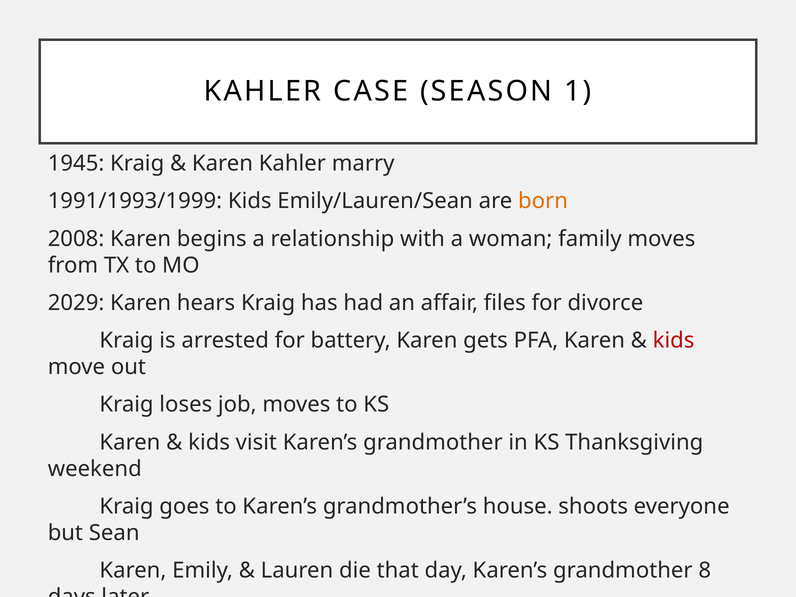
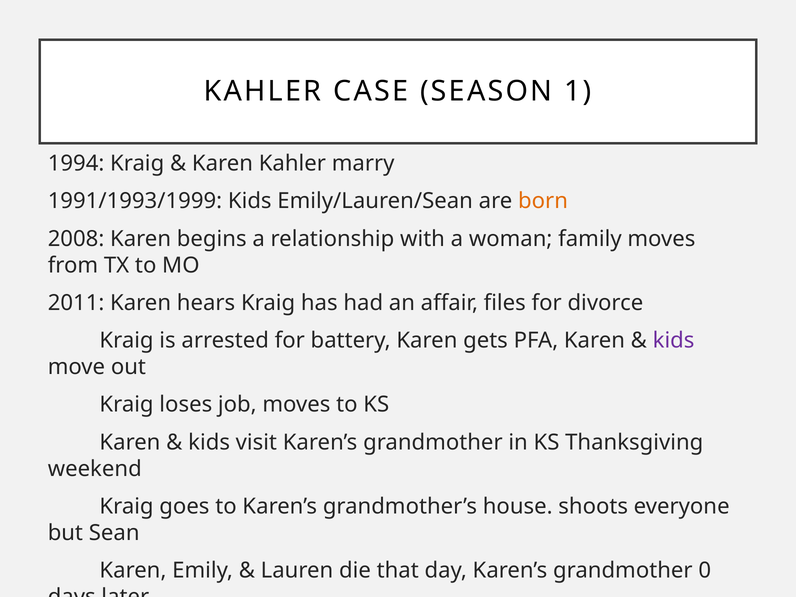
1945: 1945 -> 1994
2029 at (76, 303): 2029 -> 2011
kids at (674, 340) colour: red -> purple
8: 8 -> 0
